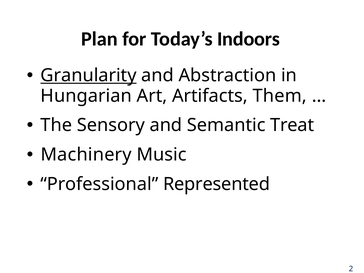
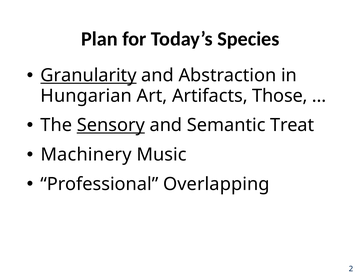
Indoors: Indoors -> Species
Them: Them -> Those
Sensory underline: none -> present
Represented: Represented -> Overlapping
